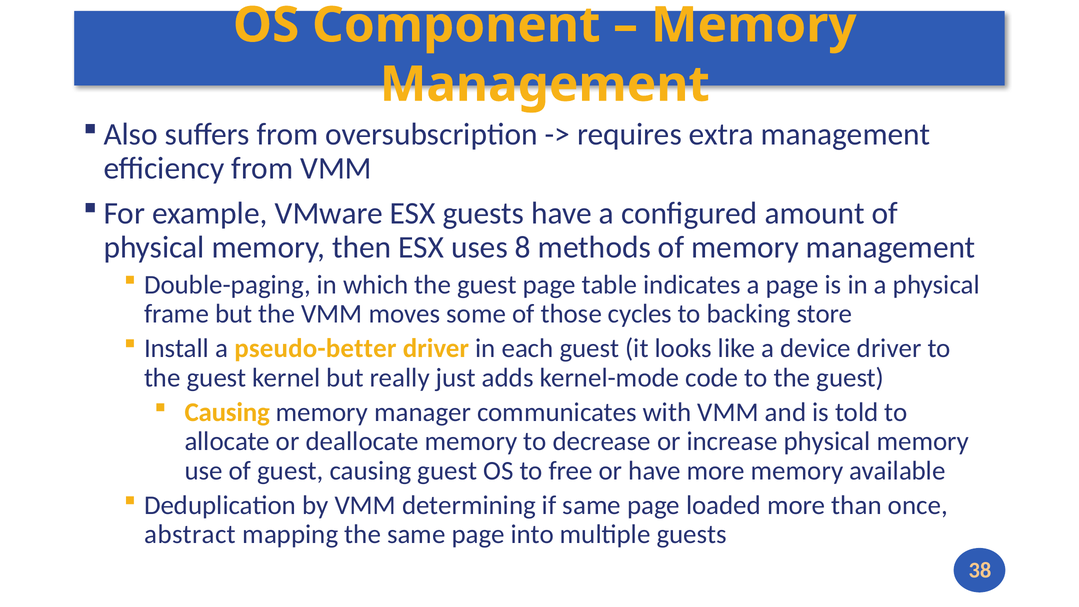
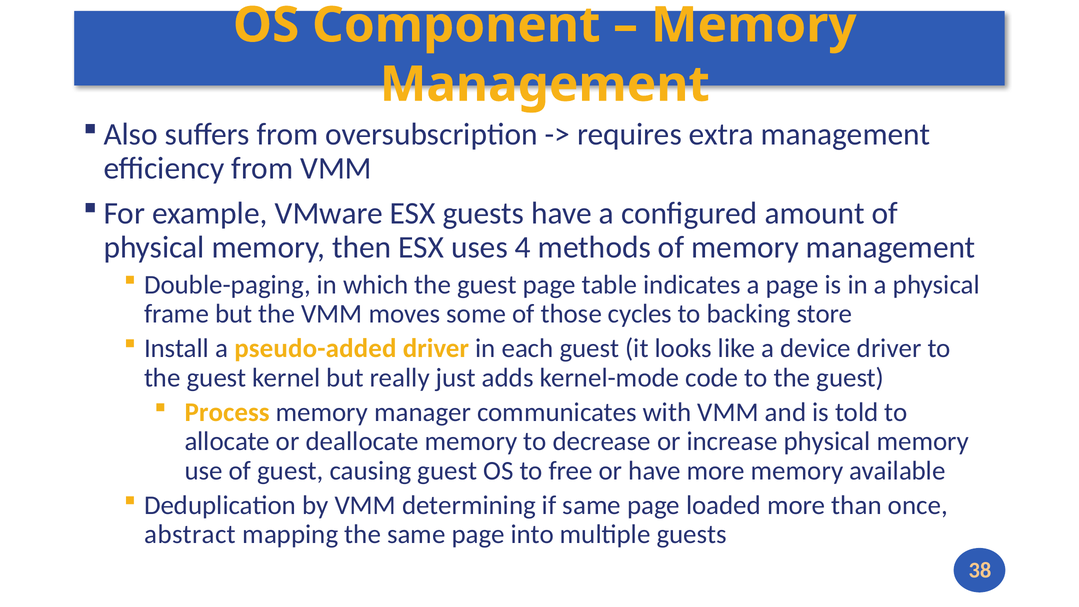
8: 8 -> 4
pseudo-better: pseudo-better -> pseudo-added
Causing at (227, 412): Causing -> Process
